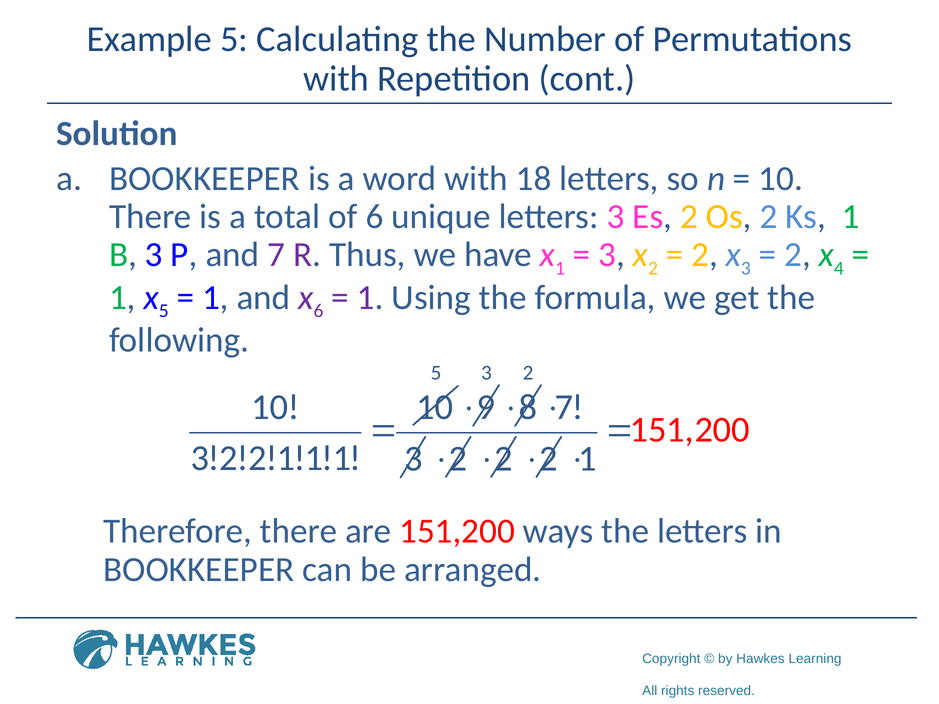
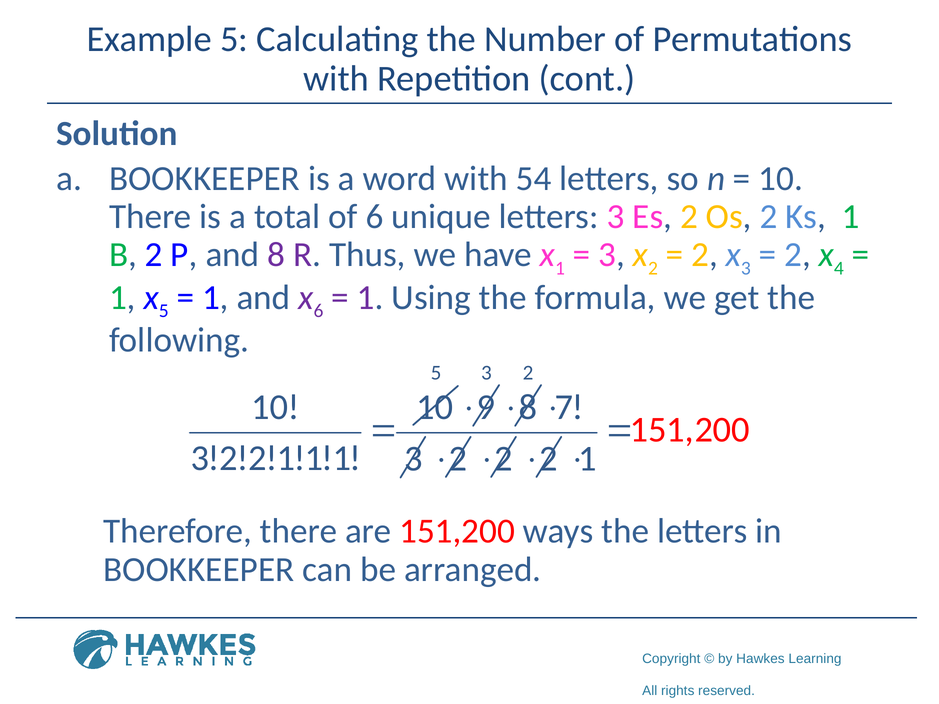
18: 18 -> 54
B 3: 3 -> 2
and 7: 7 -> 8
